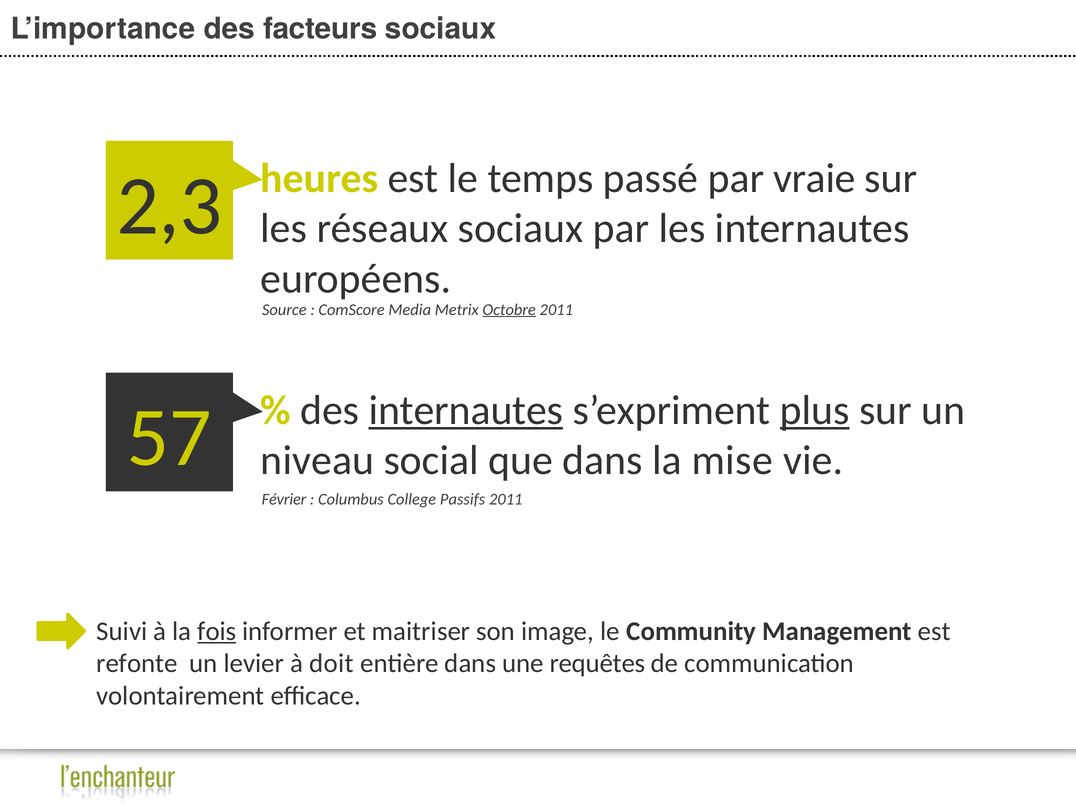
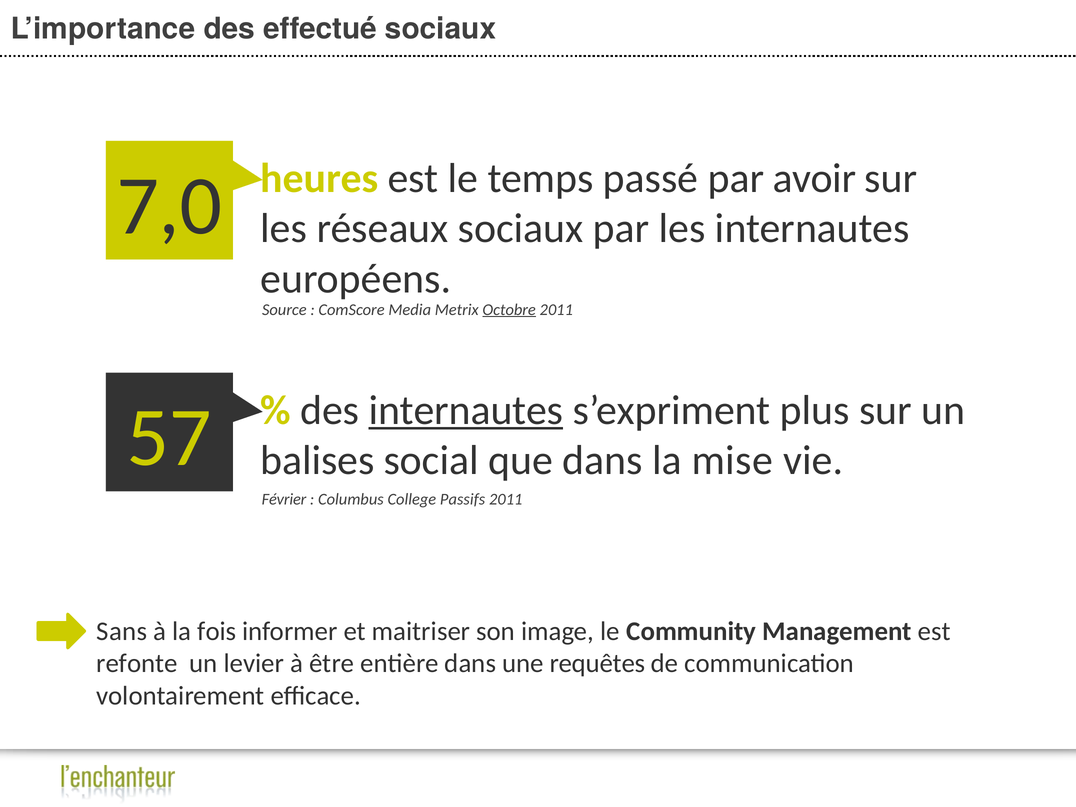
facteurs: facteurs -> effectué
vraie: vraie -> avoir
2,3: 2,3 -> 7,0
plus underline: present -> none
niveau: niveau -> balises
Suivi: Suivi -> Sans
fois underline: present -> none
doit: doit -> être
